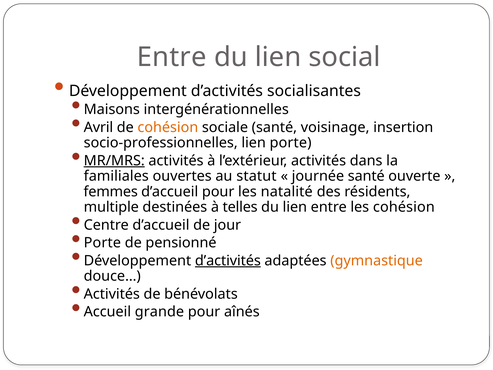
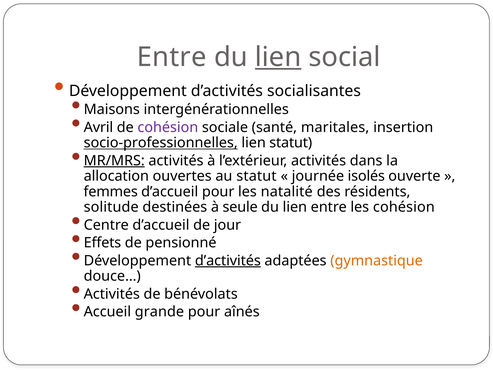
lien at (278, 57) underline: none -> present
cohésion at (168, 127) colour: orange -> purple
voisinage: voisinage -> maritales
socio-professionnelles underline: none -> present
lien porte: porte -> statut
familiales: familiales -> allocation
journée santé: santé -> isolés
multiple: multiple -> solitude
telles: telles -> seule
Porte at (102, 243): Porte -> Effets
